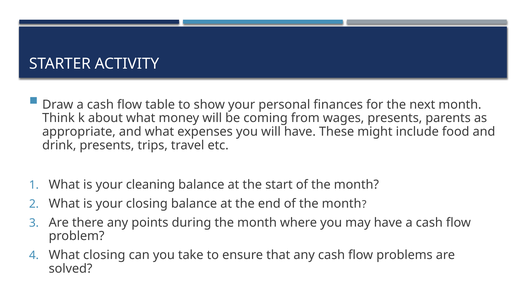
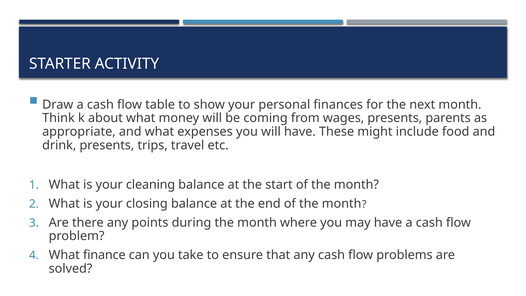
What closing: closing -> finance
